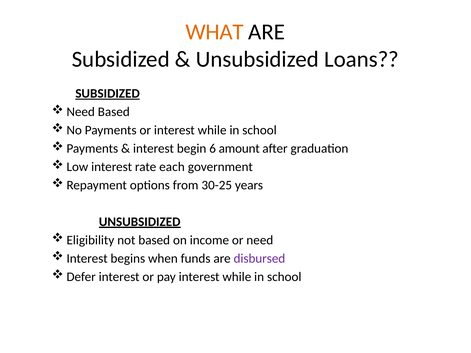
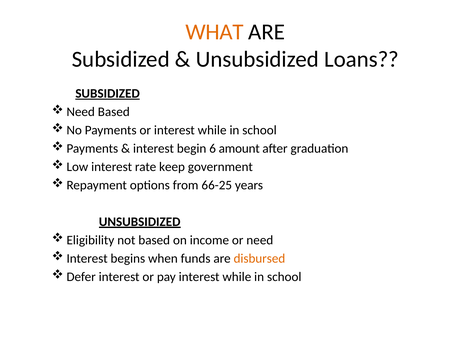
each: each -> keep
30-25: 30-25 -> 66-25
disbursed colour: purple -> orange
